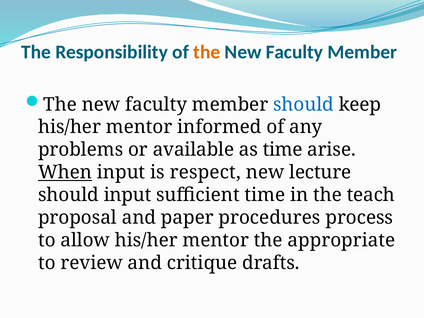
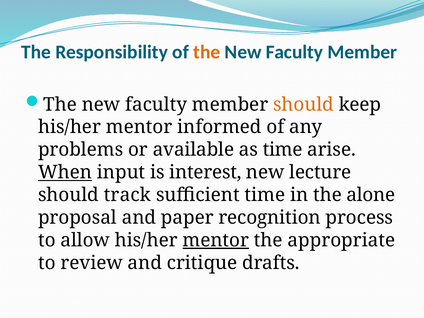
should at (303, 104) colour: blue -> orange
respect: respect -> interest
should input: input -> track
teach: teach -> alone
procedures: procedures -> recognition
mentor at (216, 240) underline: none -> present
